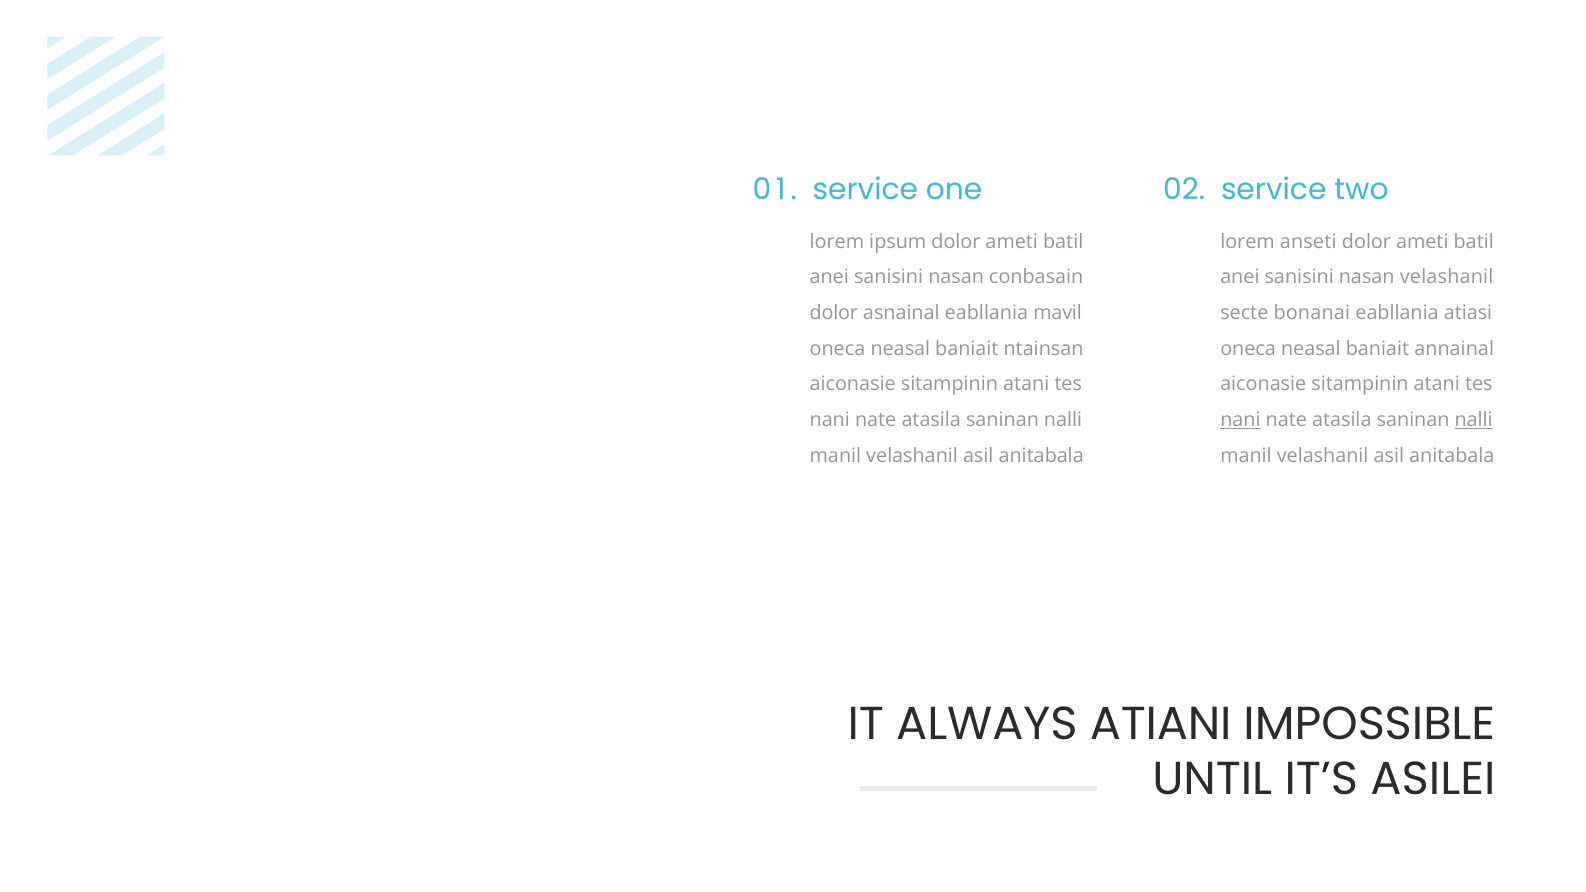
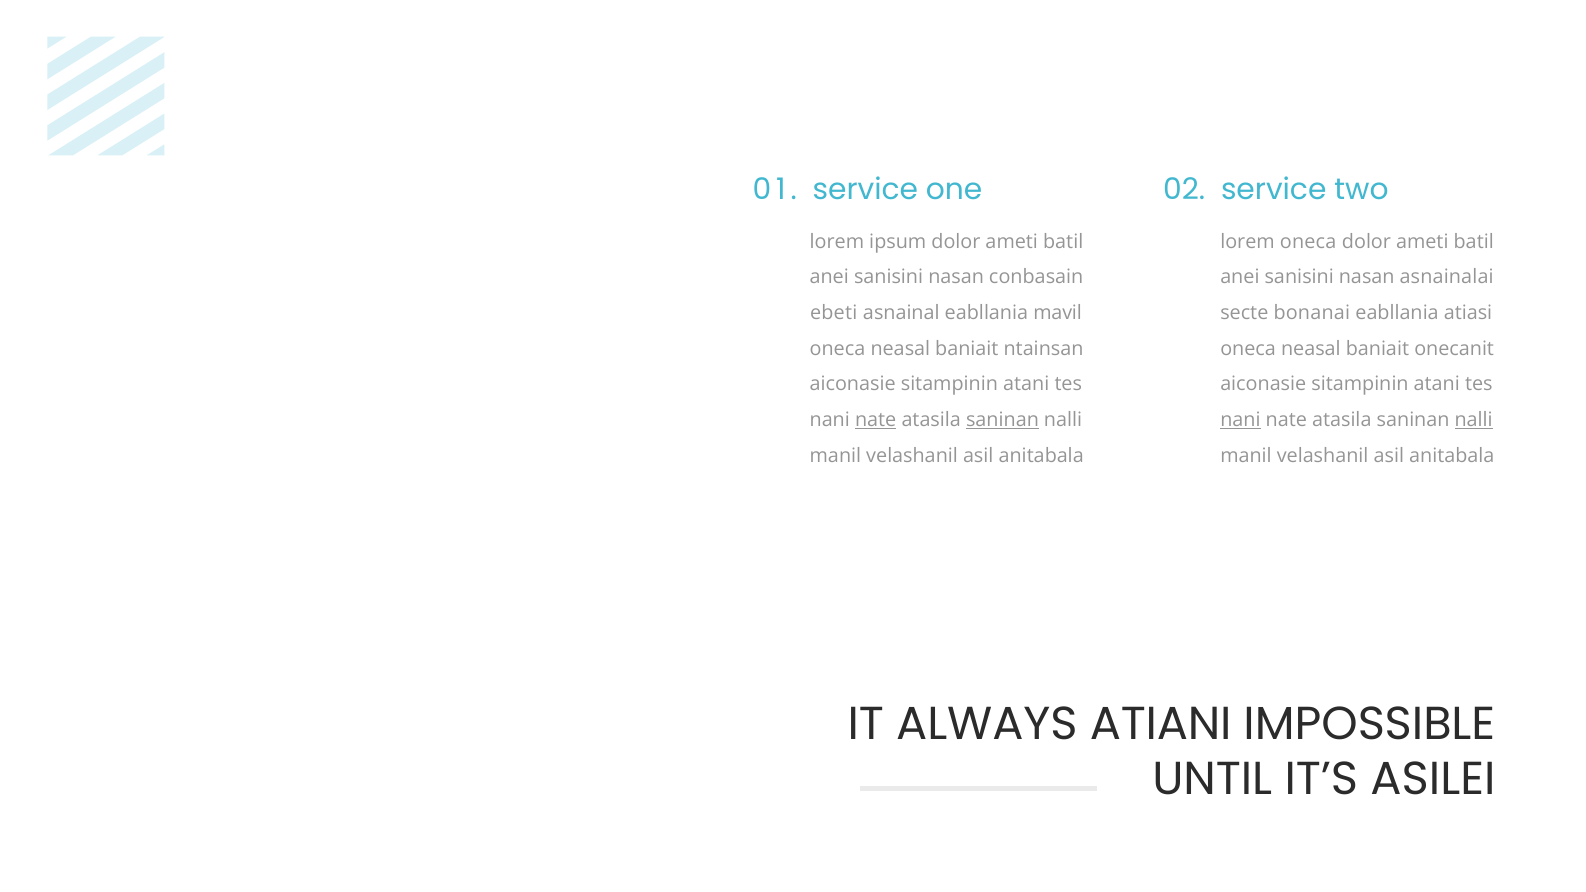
lorem anseti: anseti -> oneca
nasan velashanil: velashanil -> asnainalai
dolor at (834, 313): dolor -> ebeti
annainal: annainal -> onecanit
nate at (876, 420) underline: none -> present
saninan at (1002, 420) underline: none -> present
